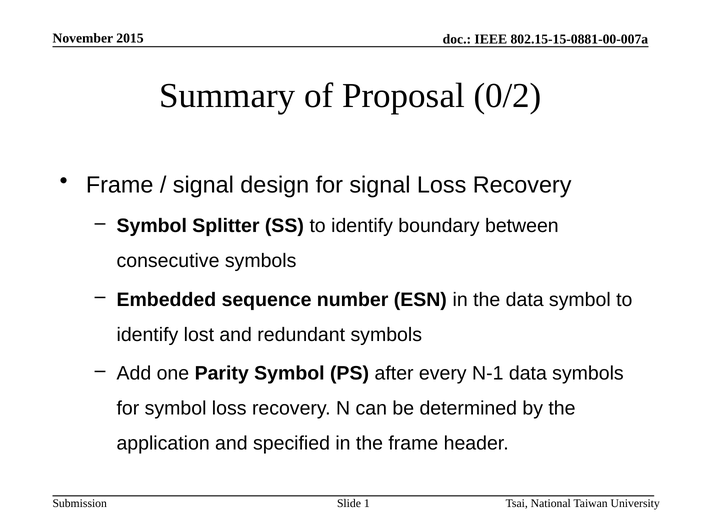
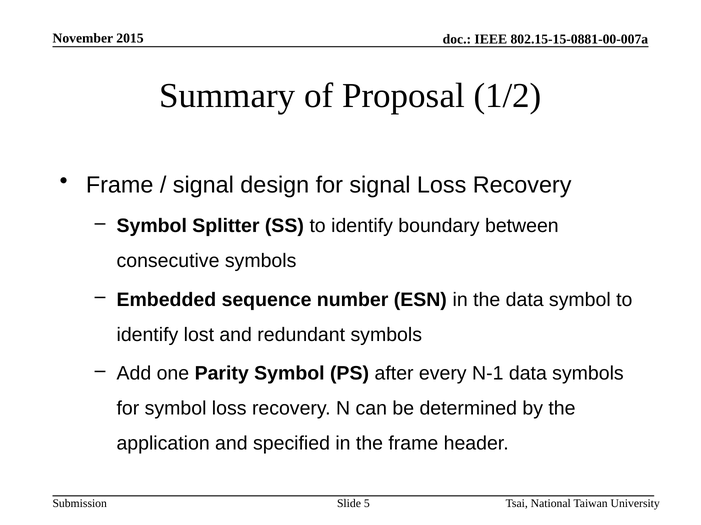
0/2: 0/2 -> 1/2
1: 1 -> 5
